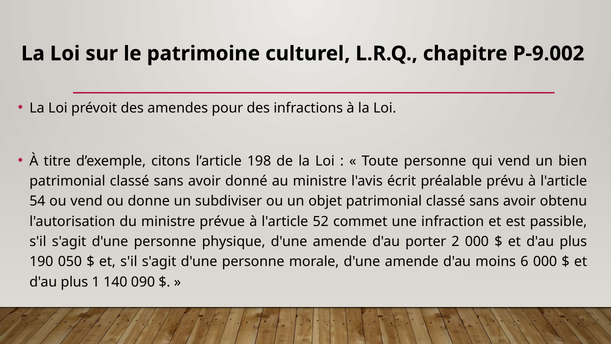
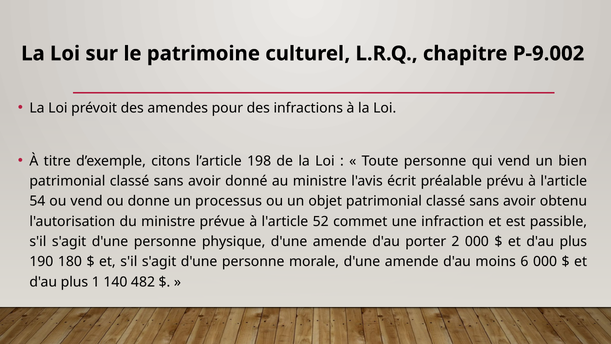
subdiviser: subdiviser -> processus
050: 050 -> 180
090: 090 -> 482
